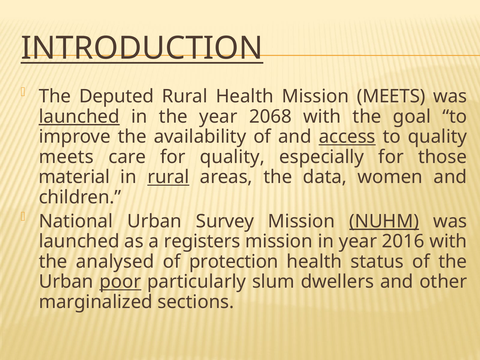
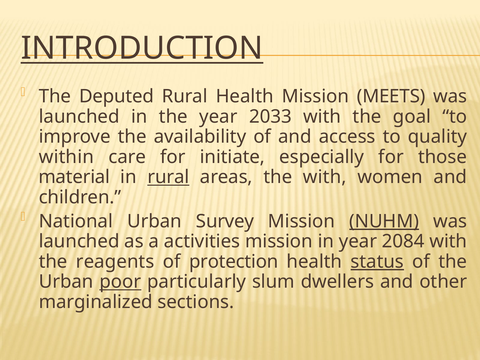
launched at (79, 117) underline: present -> none
2068: 2068 -> 2033
access underline: present -> none
meets at (66, 157): meets -> within
for quality: quality -> initiate
the data: data -> with
registers: registers -> activities
2016: 2016 -> 2084
analysed: analysed -> reagents
status underline: none -> present
